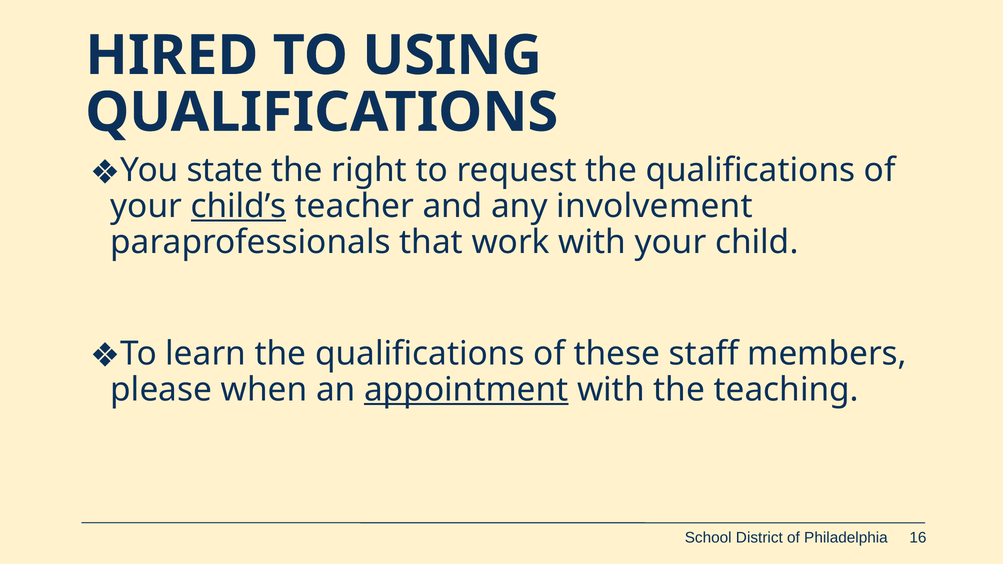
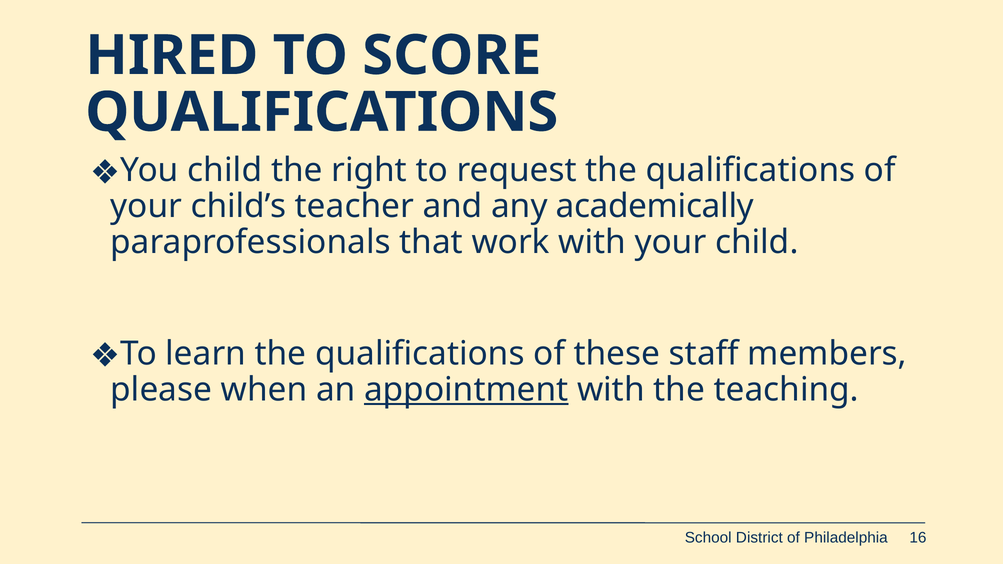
USING: USING -> SCORE
You state: state -> child
child’s underline: present -> none
involvement: involvement -> academically
